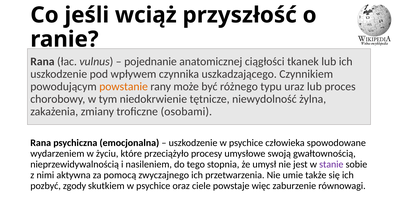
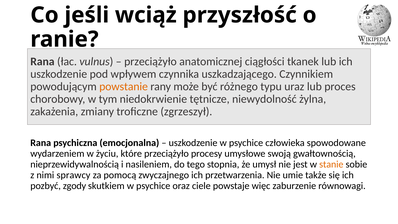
pojednanie at (150, 61): pojednanie -> przeciążyło
osobami: osobami -> zgrzeszył
stanie colour: purple -> orange
aktywna: aktywna -> sprawcy
